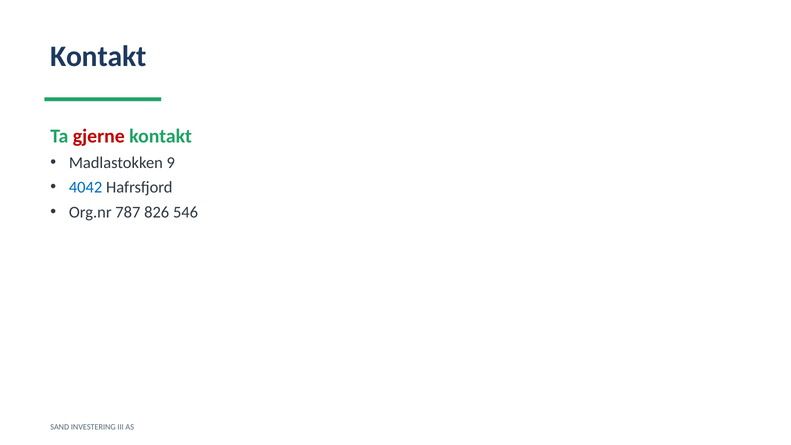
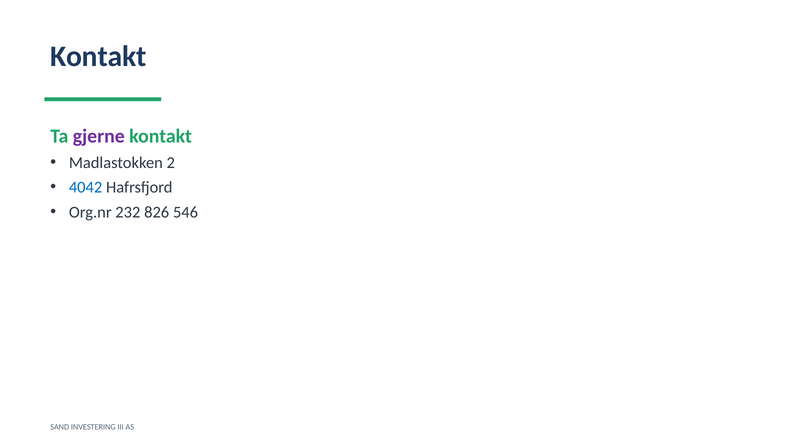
gjerne colour: red -> purple
9: 9 -> 2
787: 787 -> 232
